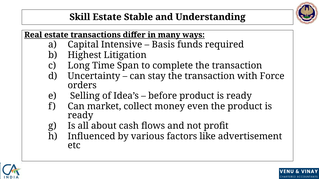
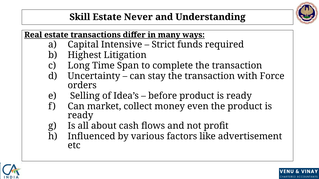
Stable: Stable -> Never
Basis: Basis -> Strict
